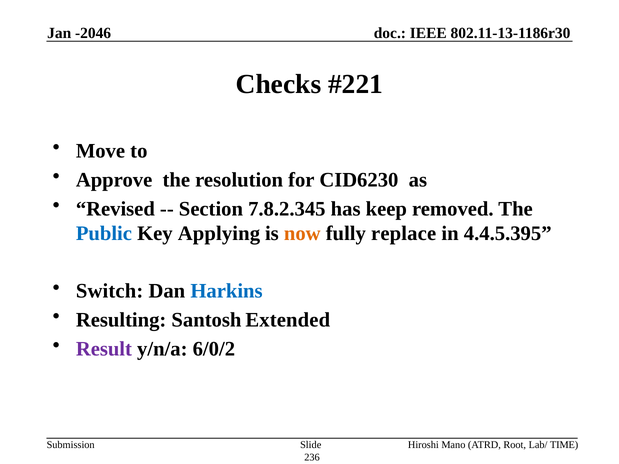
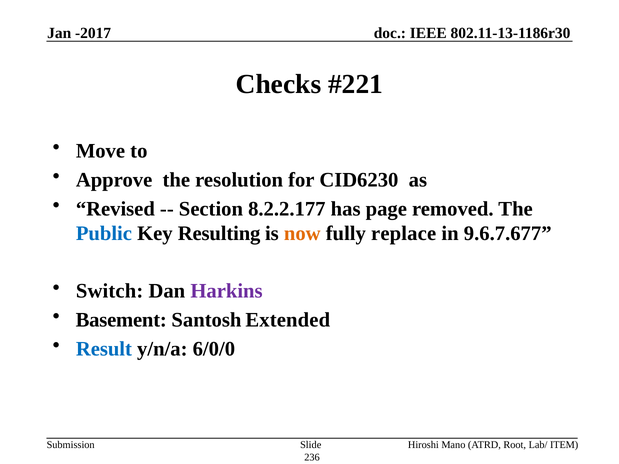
-2046: -2046 -> -2017
7.8.2.345: 7.8.2.345 -> 8.2.2.177
keep: keep -> page
Applying: Applying -> Resulting
4.4.5.395: 4.4.5.395 -> 9.6.7.677
Harkins colour: blue -> purple
Resulting: Resulting -> Basement
Result colour: purple -> blue
6/0/2: 6/0/2 -> 6/0/0
TIME: TIME -> ITEM
